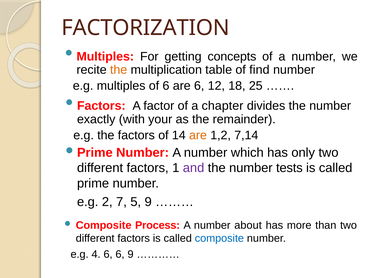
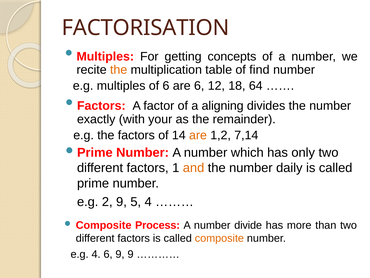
FACTORIZATION: FACTORIZATION -> FACTORISATION
25: 25 -> 64
chapter: chapter -> aligning
and colour: purple -> orange
tests: tests -> daily
2 7: 7 -> 9
5 9: 9 -> 4
about: about -> divide
composite at (219, 238) colour: blue -> orange
6 6: 6 -> 9
